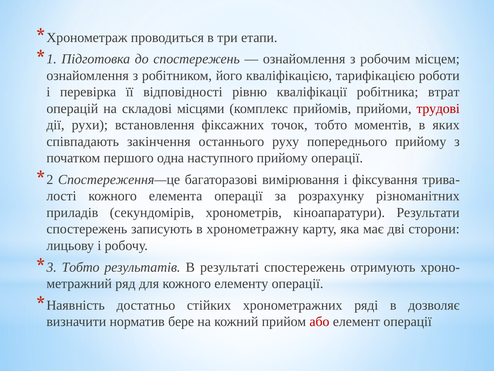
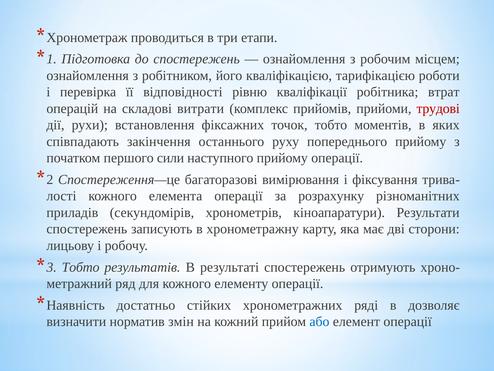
місцями: місцями -> витрати
одна: одна -> сили
бере: бере -> змін
або colour: red -> blue
